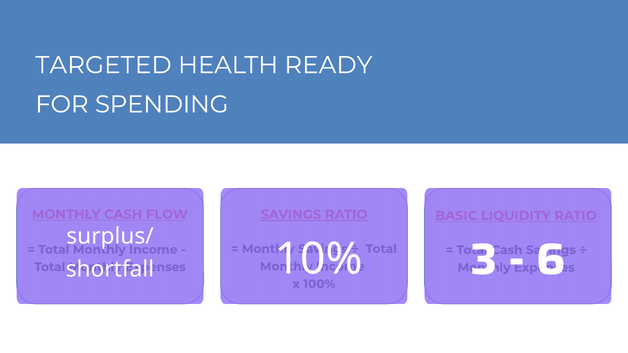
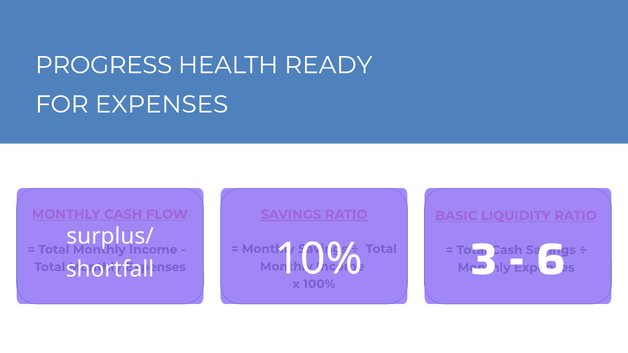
TARGETED: TARGETED -> PROGRESS
FOR SPENDING: SPENDING -> EXPENSES
